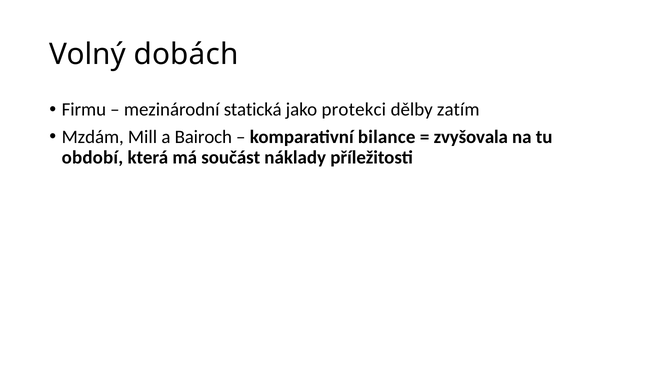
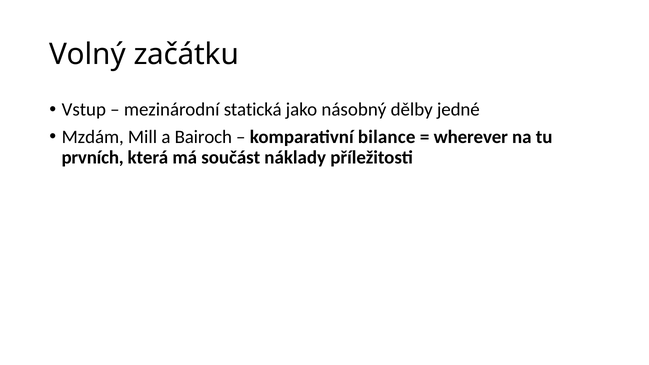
dobách: dobách -> začátku
Firmu: Firmu -> Vstup
protekci: protekci -> násobný
zatím: zatím -> jedné
zvyšovala: zvyšovala -> wherever
období: období -> prvních
